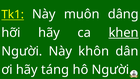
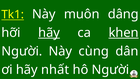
hãy at (49, 33) underline: none -> present
khôn: khôn -> cùng
táng: táng -> nhất
